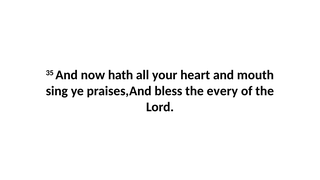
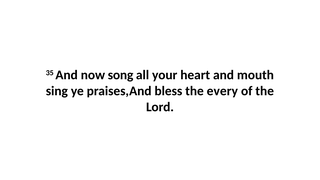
hath: hath -> song
